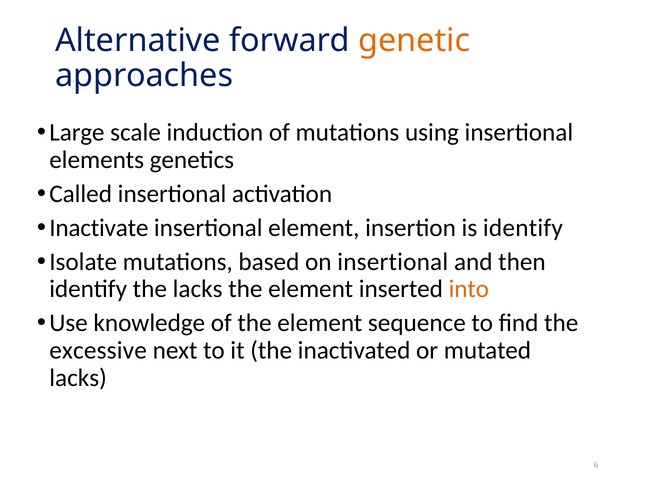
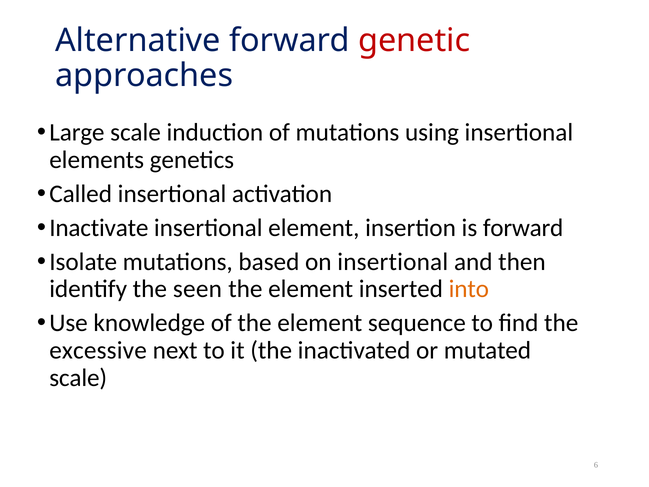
genetic colour: orange -> red
is identify: identify -> forward
the lacks: lacks -> seen
lacks at (78, 378): lacks -> scale
